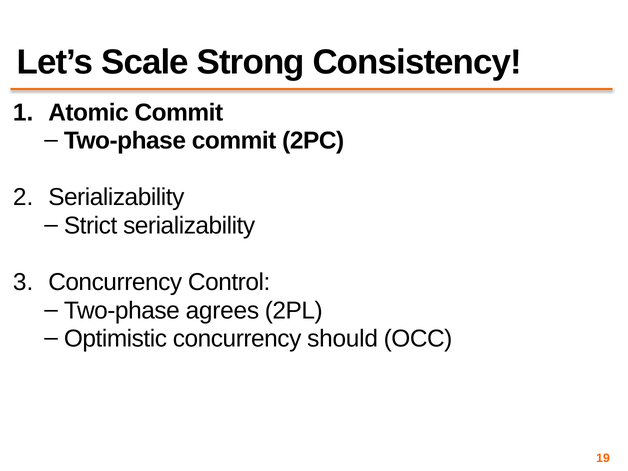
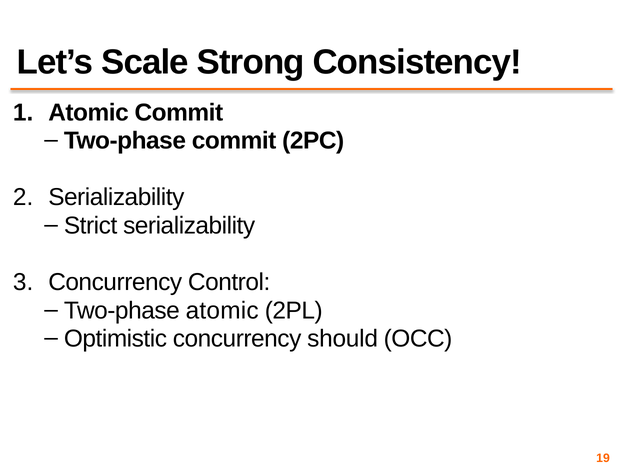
Two-phase agrees: agrees -> atomic
